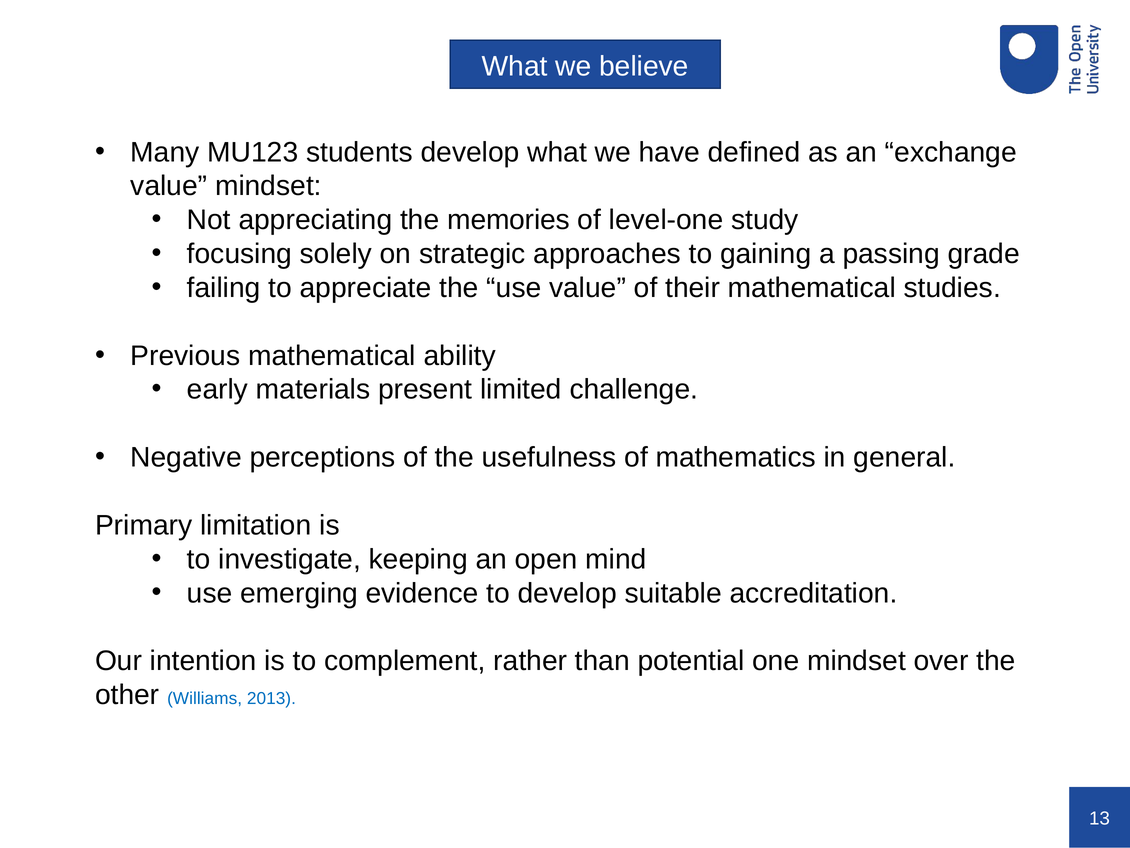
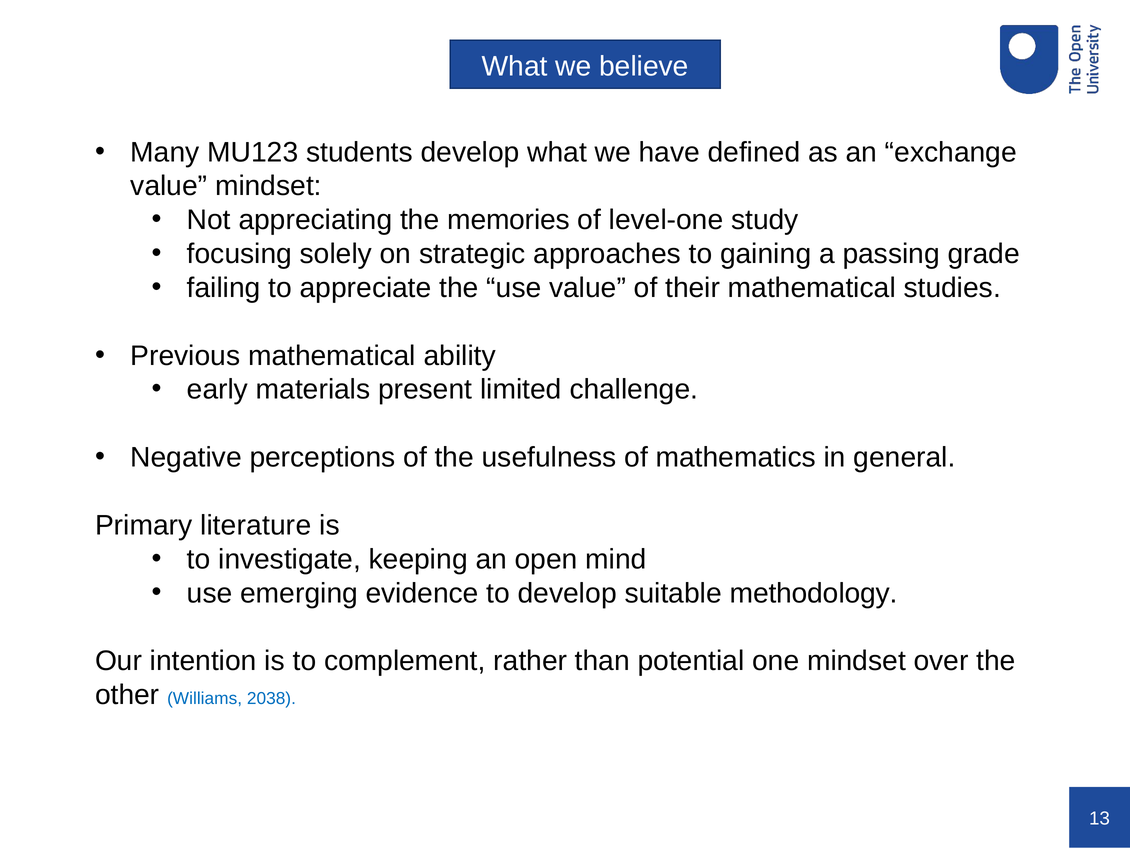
limitation: limitation -> literature
accreditation: accreditation -> methodology
2013: 2013 -> 2038
